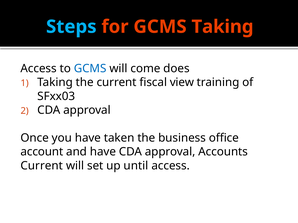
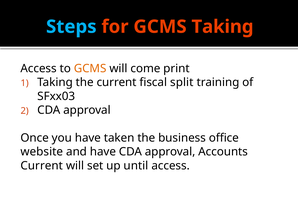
GCMS at (90, 69) colour: blue -> orange
does: does -> print
view: view -> split
account: account -> website
